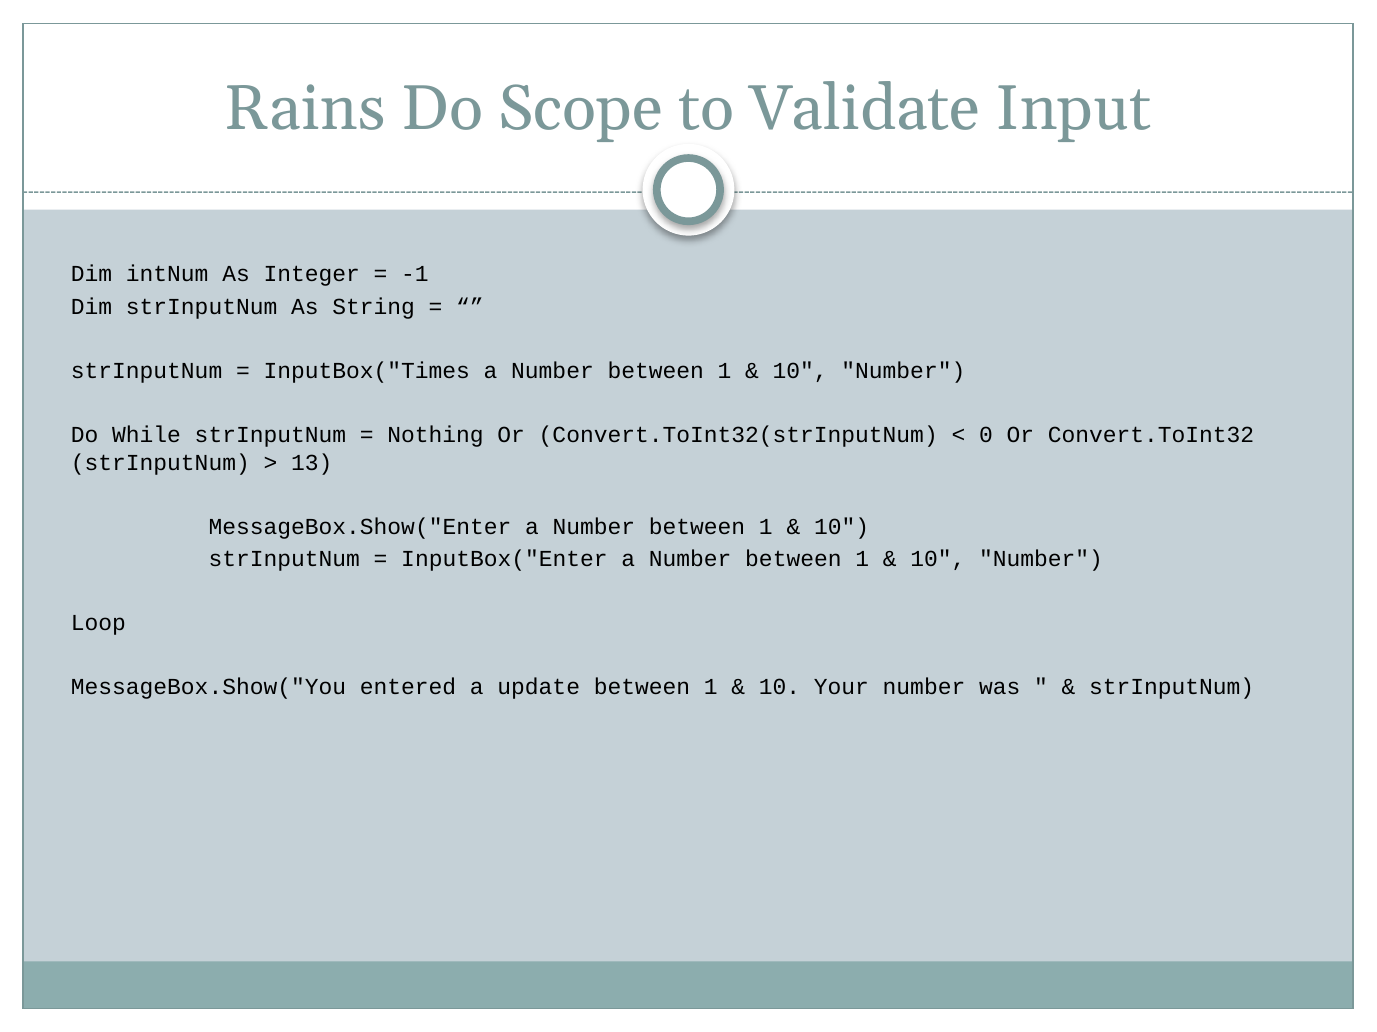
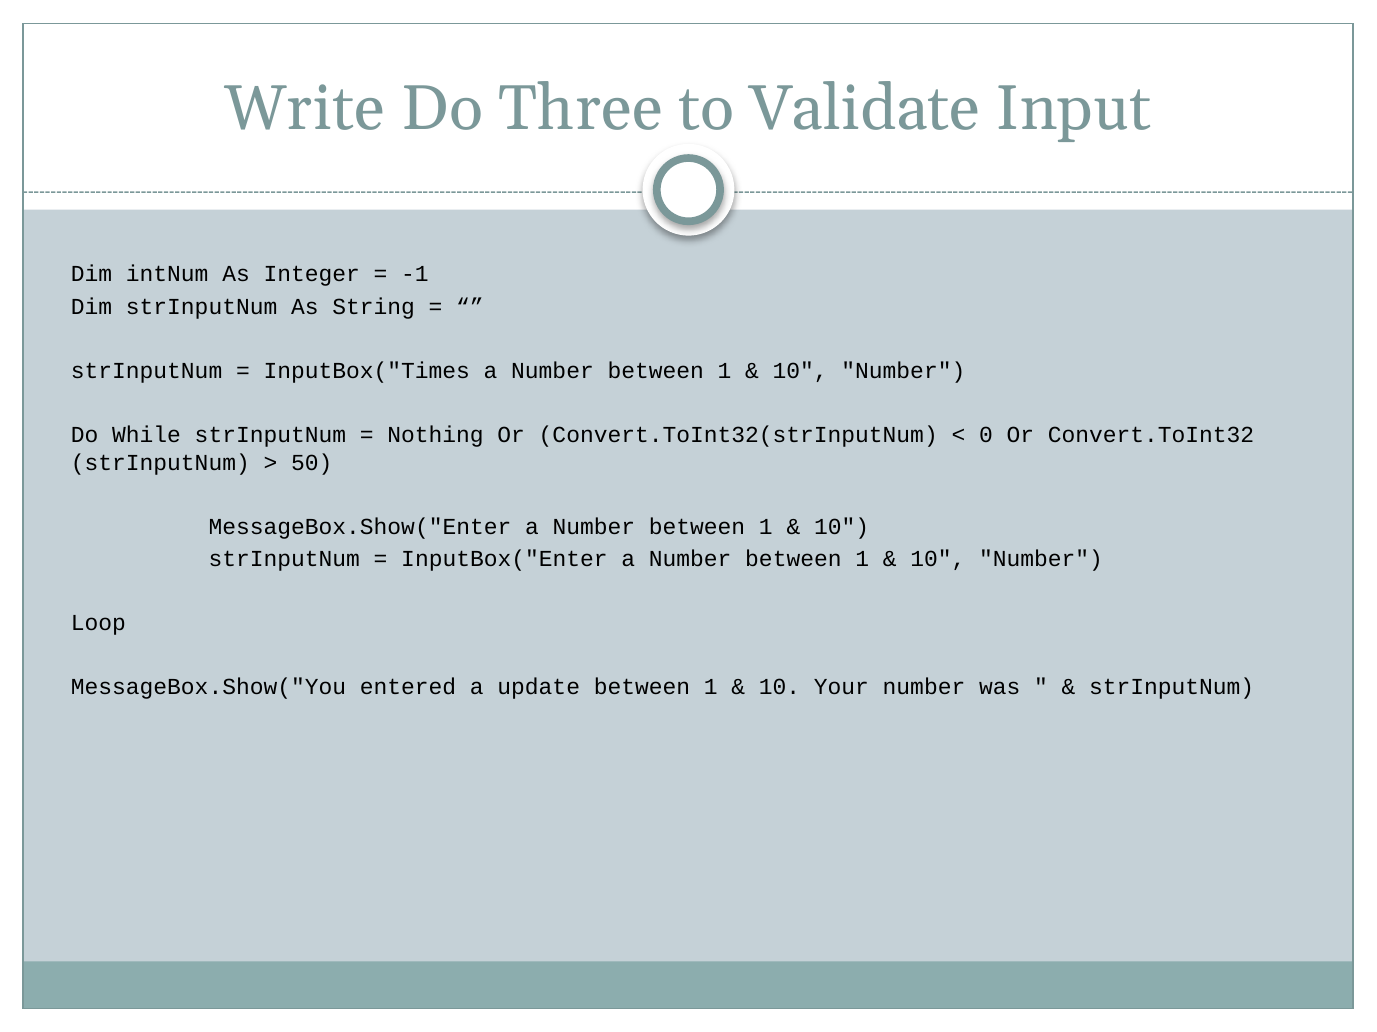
Rains: Rains -> Write
Scope: Scope -> Three
13: 13 -> 50
